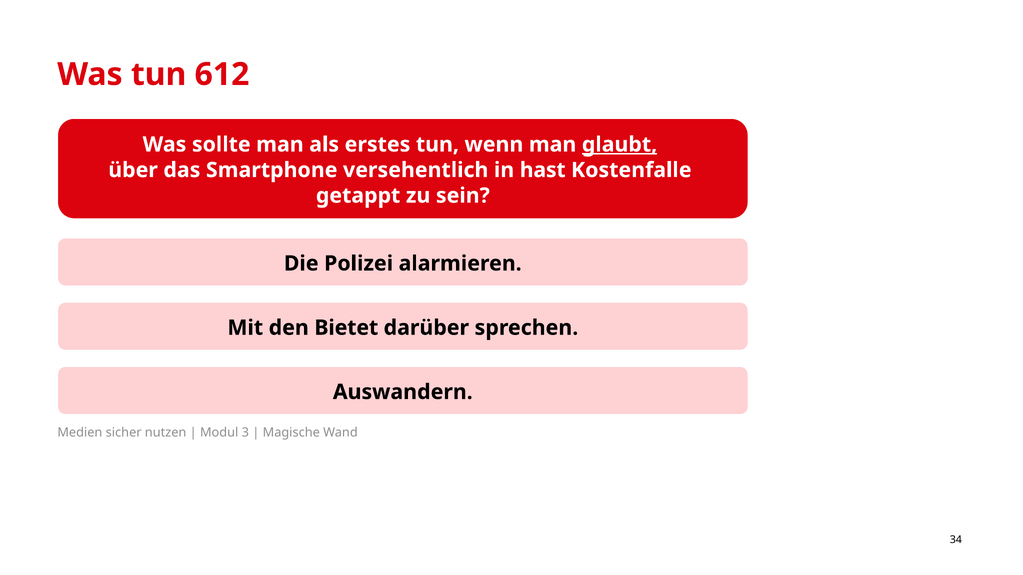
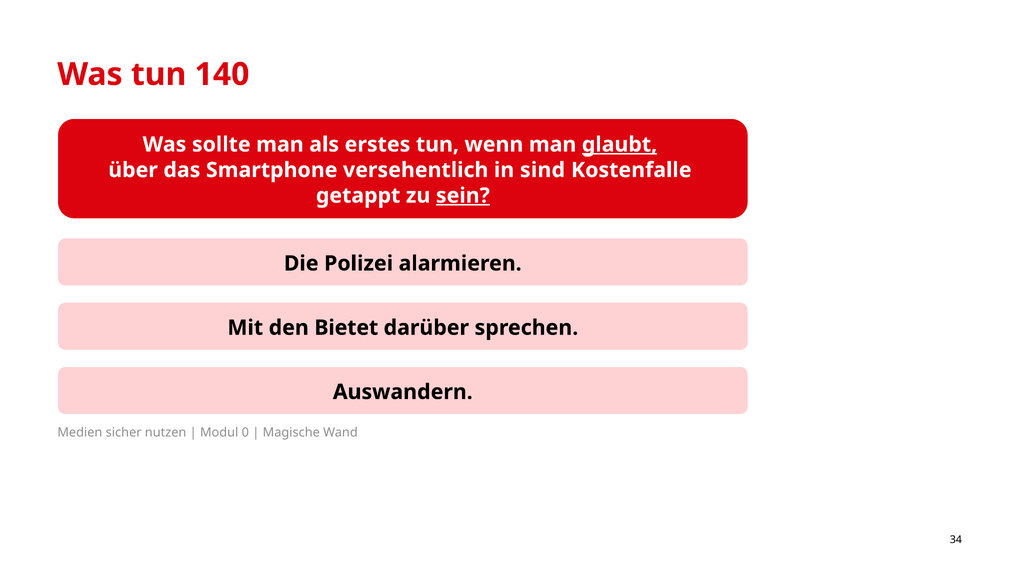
612: 612 -> 140
hast: hast -> sind
sein underline: none -> present
3: 3 -> 0
